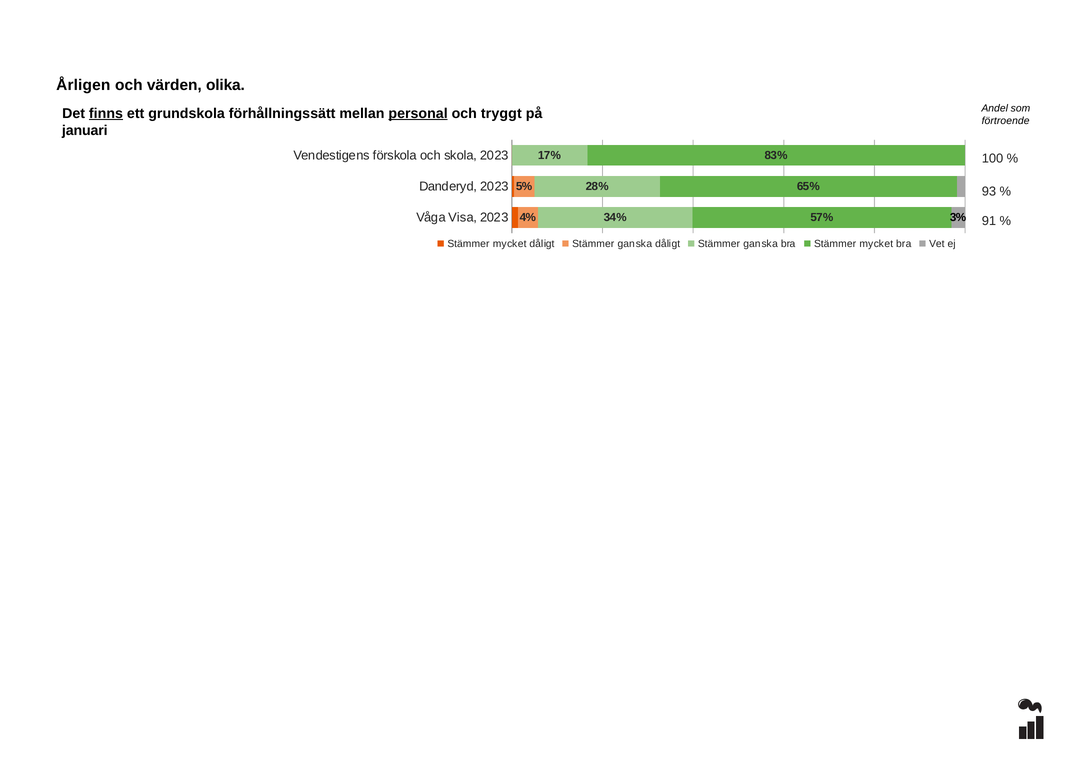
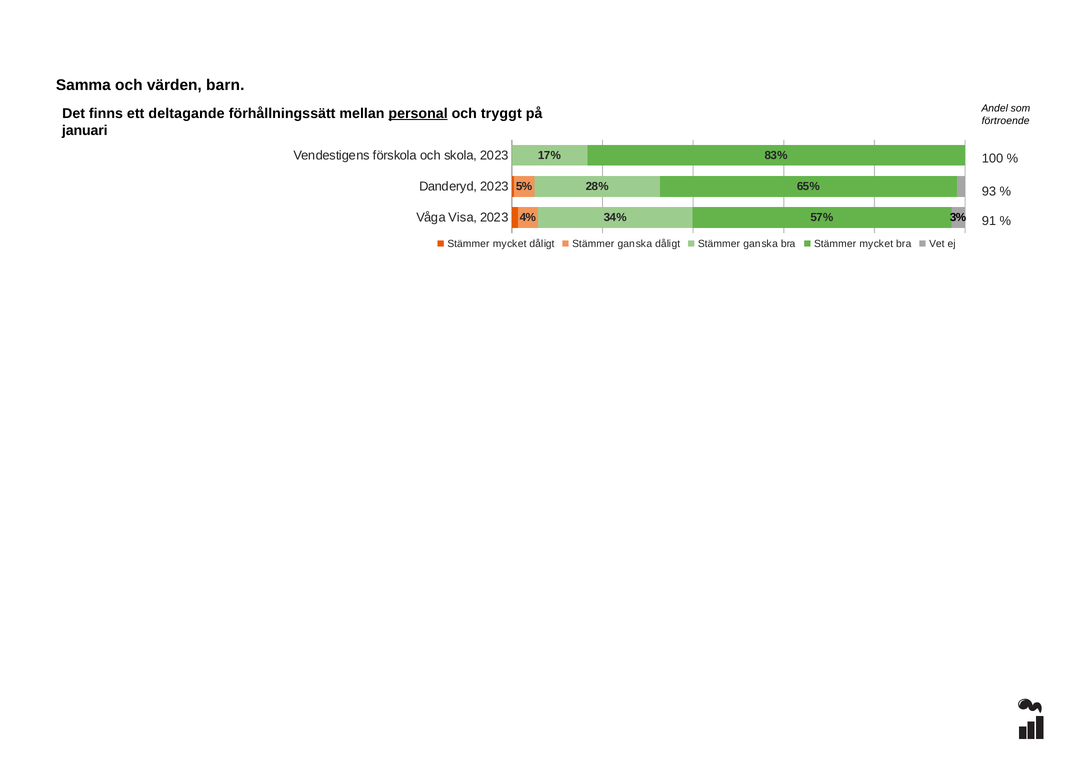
Årligen: Årligen -> Samma
olika: olika -> barn
finns underline: present -> none
grundskola: grundskola -> deltagande
